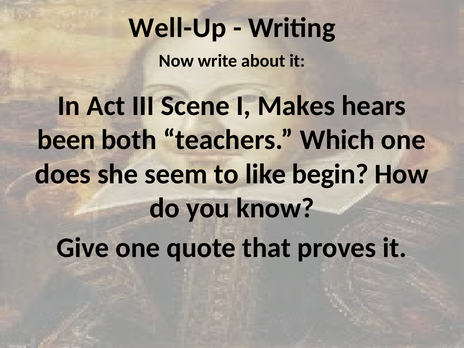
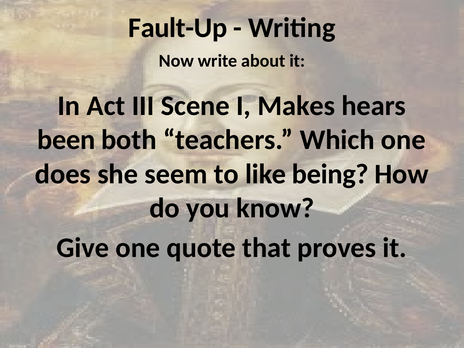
Well-Up: Well-Up -> Fault-Up
begin: begin -> being
